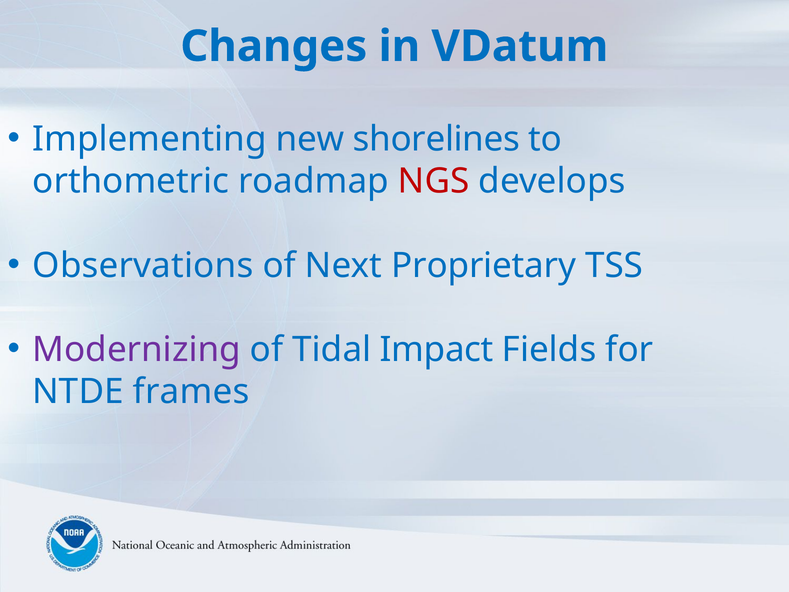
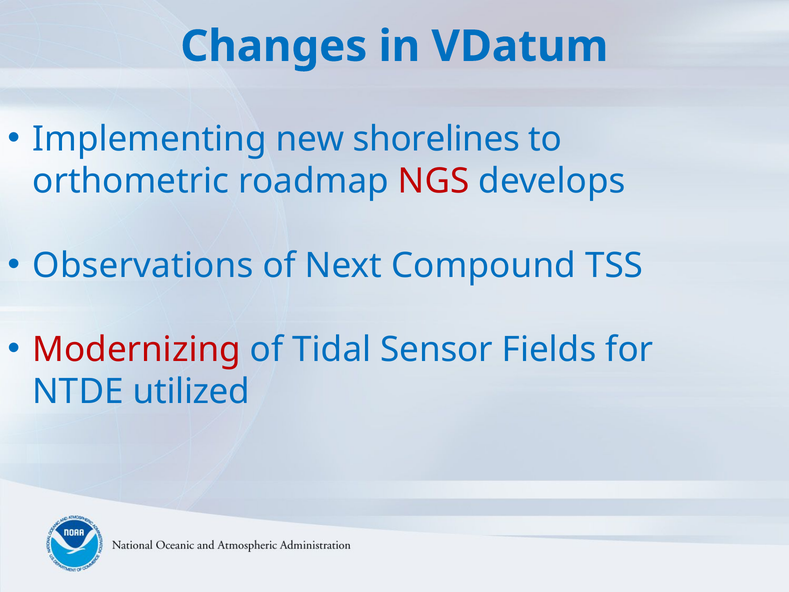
Proprietary: Proprietary -> Compound
Modernizing colour: purple -> red
Impact: Impact -> Sensor
frames: frames -> utilized
